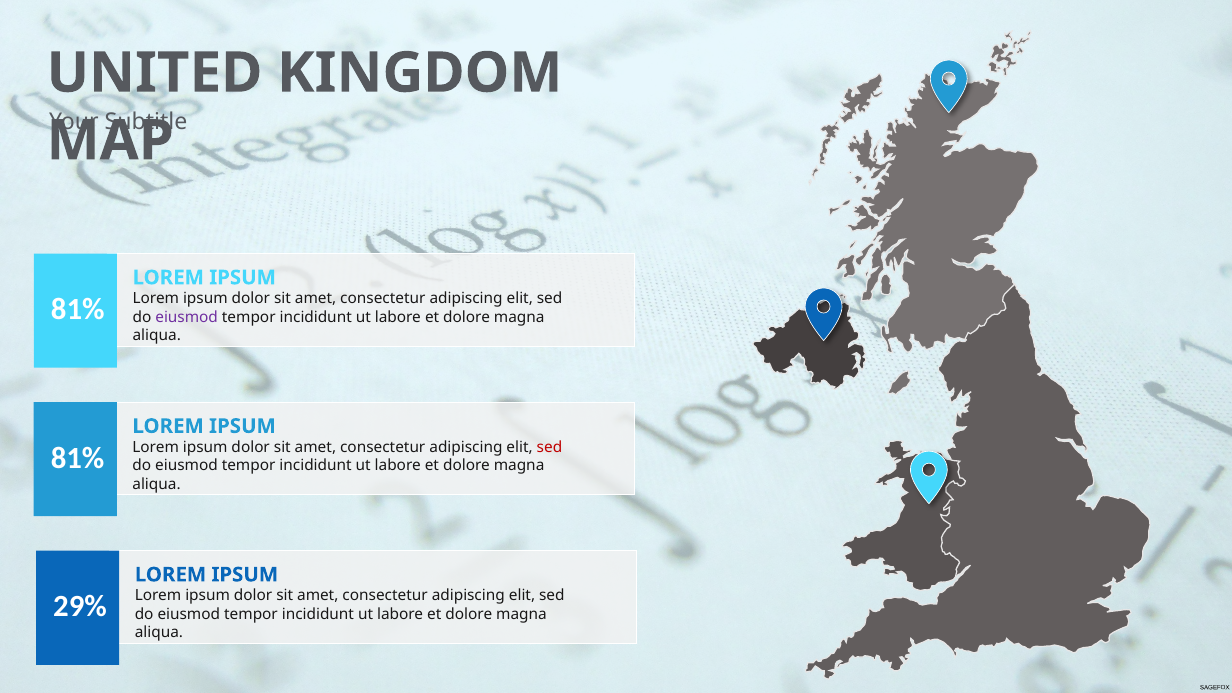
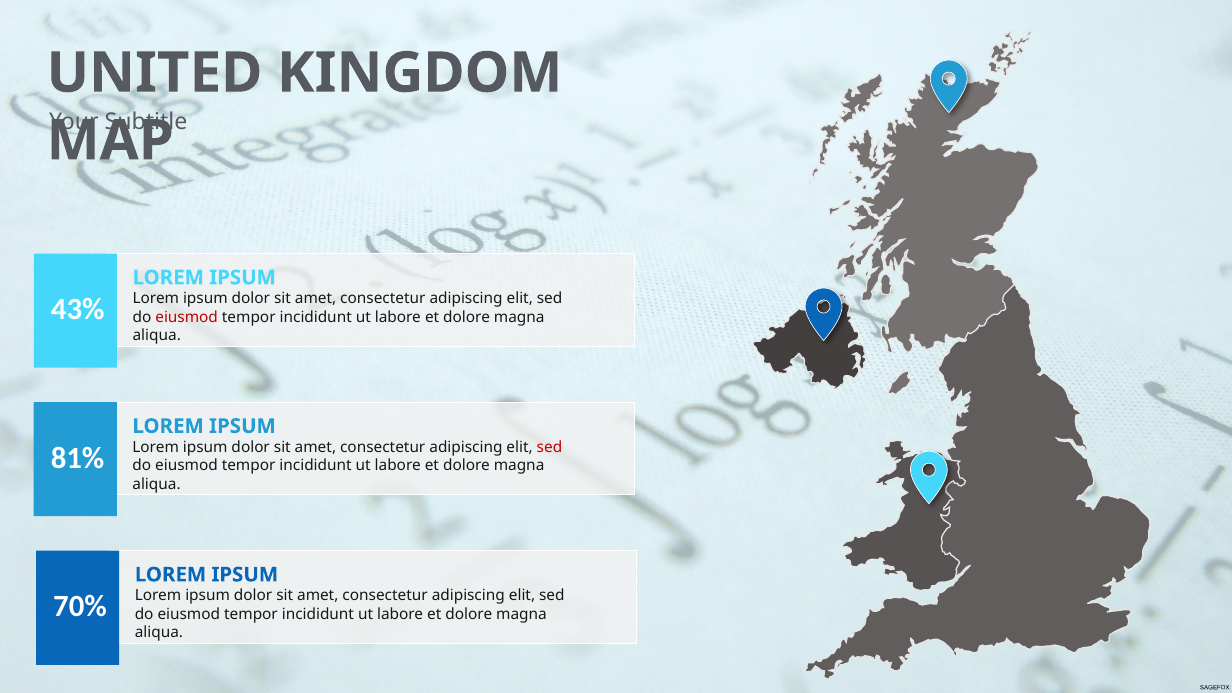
81% at (78, 310): 81% -> 43%
eiusmod at (187, 317) colour: purple -> red
29%: 29% -> 70%
